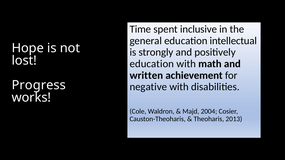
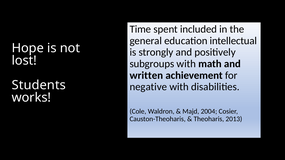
inclusive: inclusive -> included
education at (152, 64): education -> subgroups
Progress: Progress -> Students
